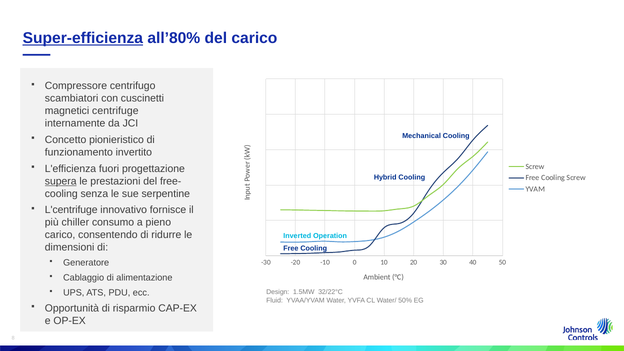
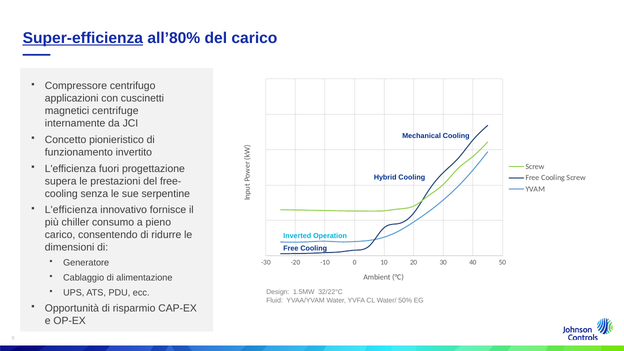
scambiatori: scambiatori -> applicazioni
supera underline: present -> none
L'centrifuge at (71, 210): L'centrifuge -> L'efficienza
